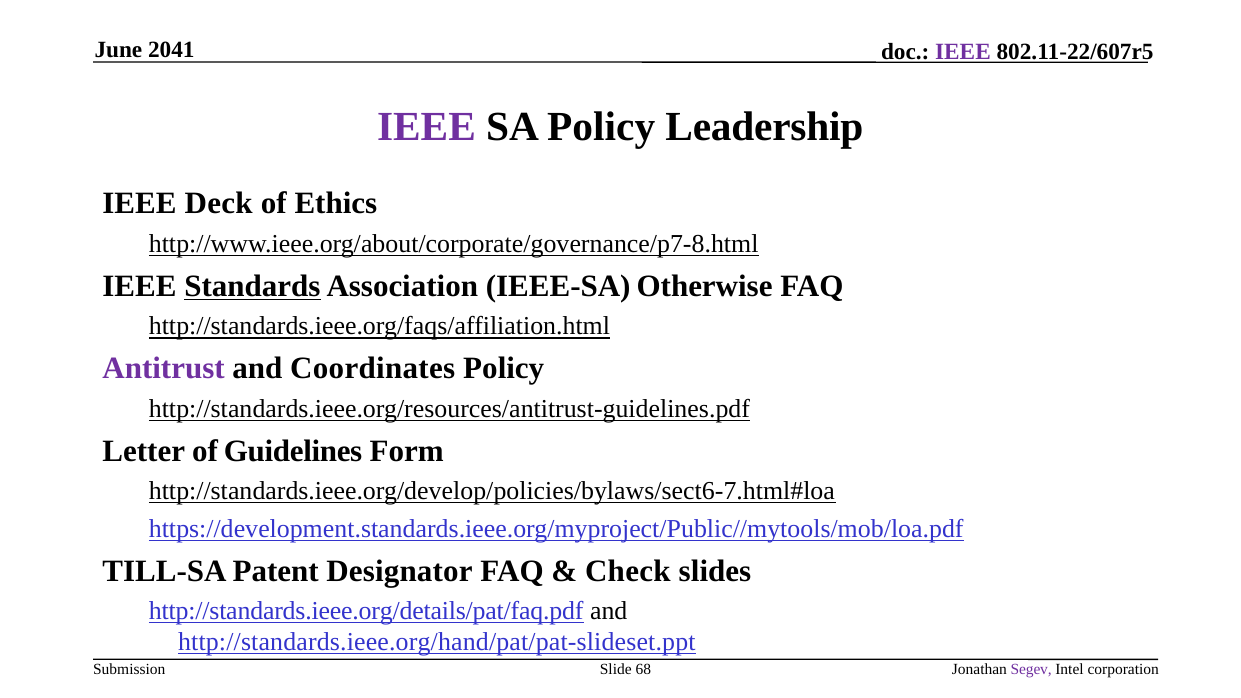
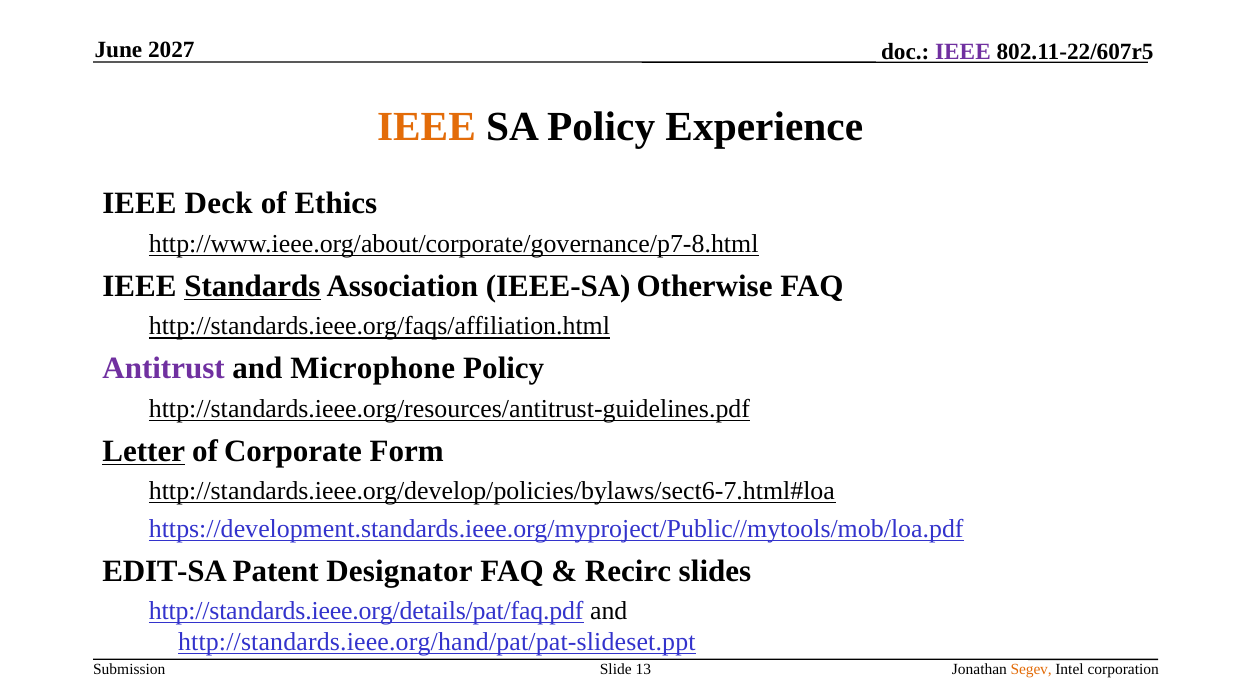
2041: 2041 -> 2027
IEEE at (426, 127) colour: purple -> orange
Leadership: Leadership -> Experience
Coordinates: Coordinates -> Microphone
Letter underline: none -> present
Guidelines: Guidelines -> Corporate
TILL-SA: TILL-SA -> EDIT-SA
Check: Check -> Recirc
68: 68 -> 13
Segev colour: purple -> orange
